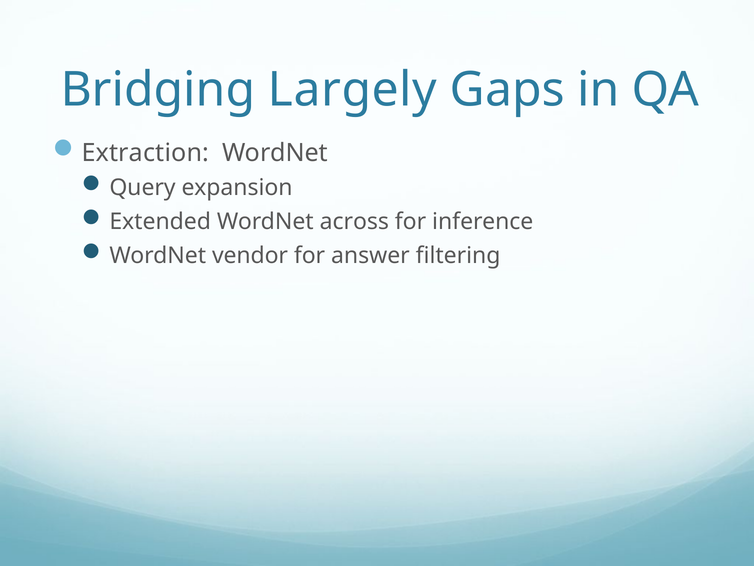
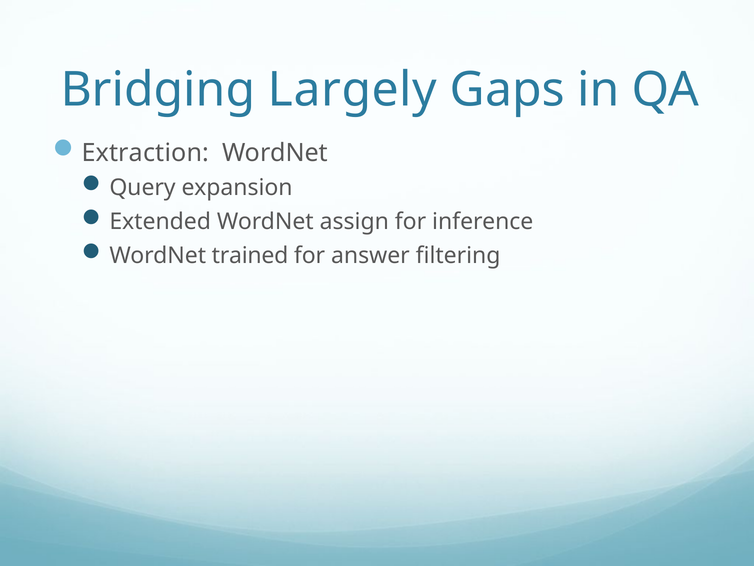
across: across -> assign
vendor: vendor -> trained
